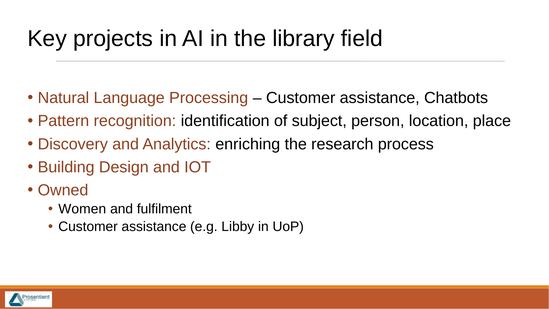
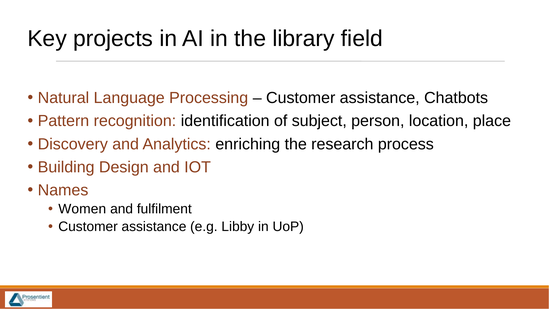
Owned: Owned -> Names
